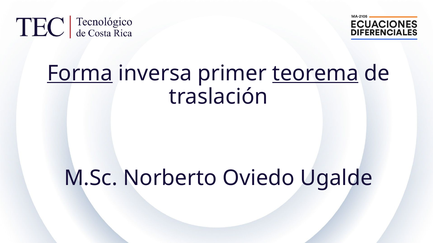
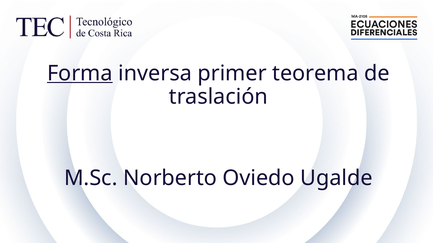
teorema underline: present -> none
